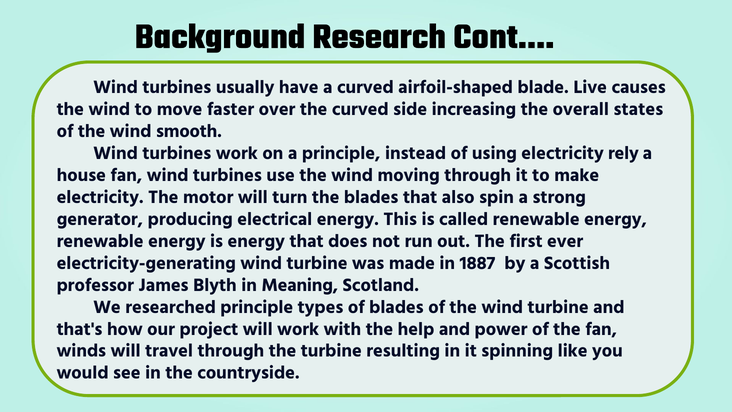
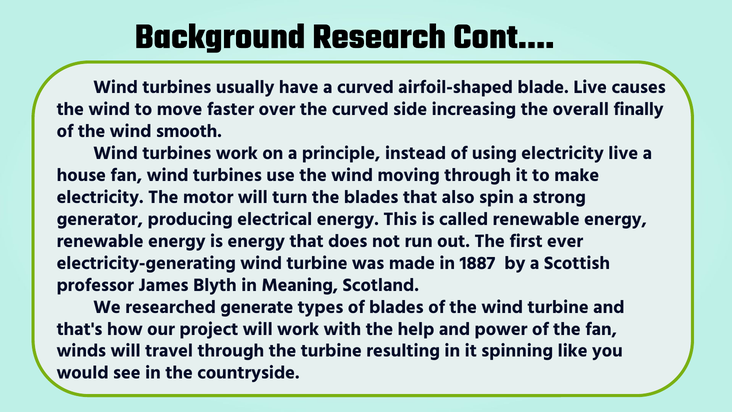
states: states -> finally
electricity rely: rely -> live
researched principle: principle -> generate
